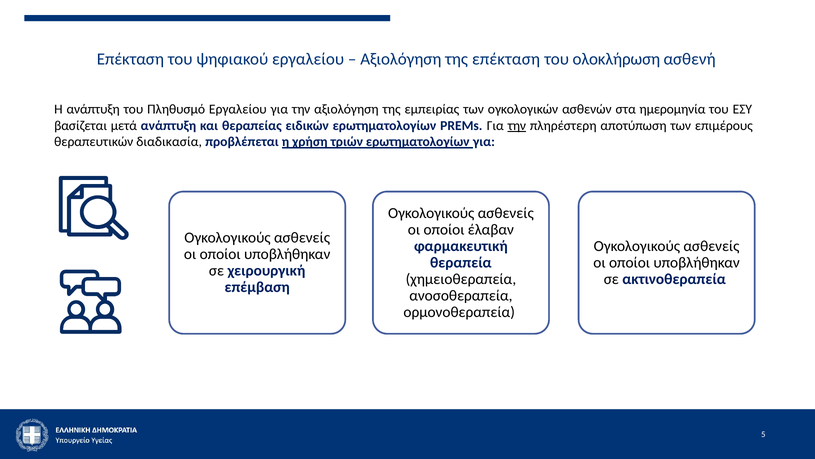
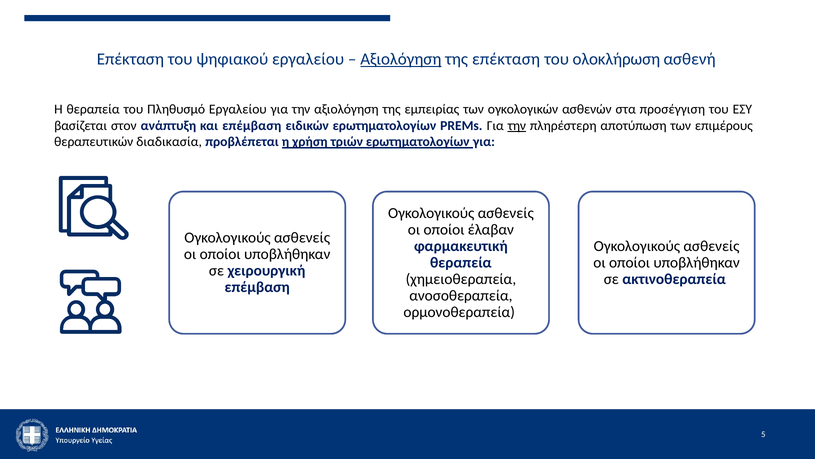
Αξιολόγηση at (401, 59) underline: none -> present
Η ανάπτυξη: ανάπτυξη -> θεραπεία
ημερομηνία: ημερομηνία -> προσέγγιση
μετά: μετά -> στον
και θεραπείας: θεραπείας -> επέμβαση
